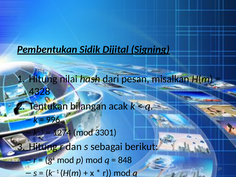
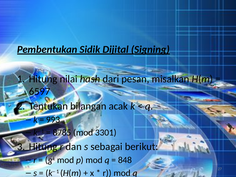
4328: 4328 -> 6597
996: 996 -> 993
1274: 1274 -> 8785
